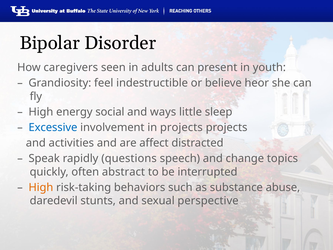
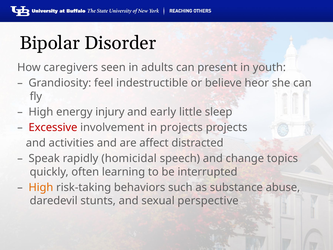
social: social -> injury
ways: ways -> early
Excessive colour: blue -> red
questions: questions -> homicidal
abstract: abstract -> learning
